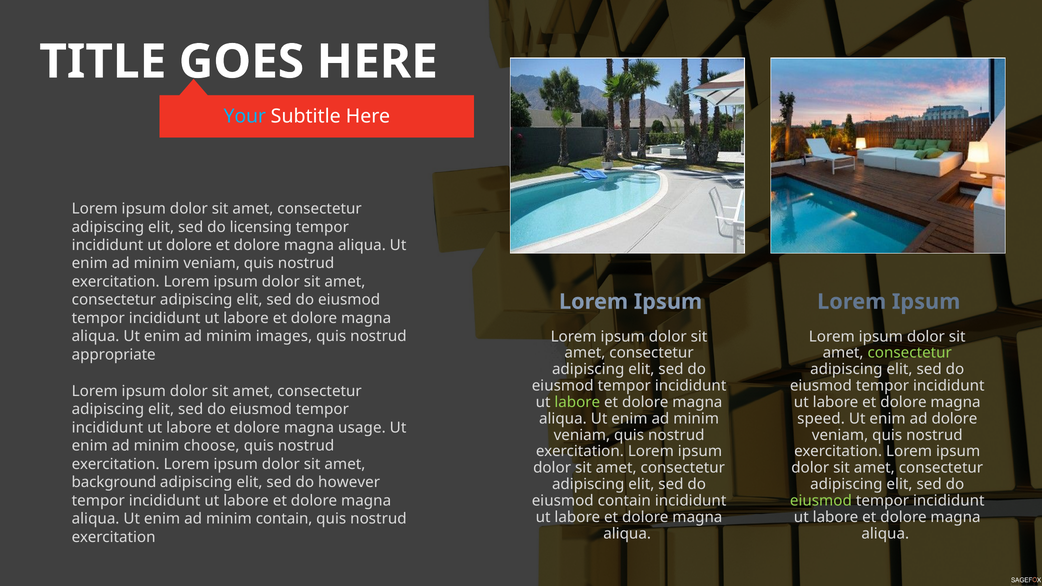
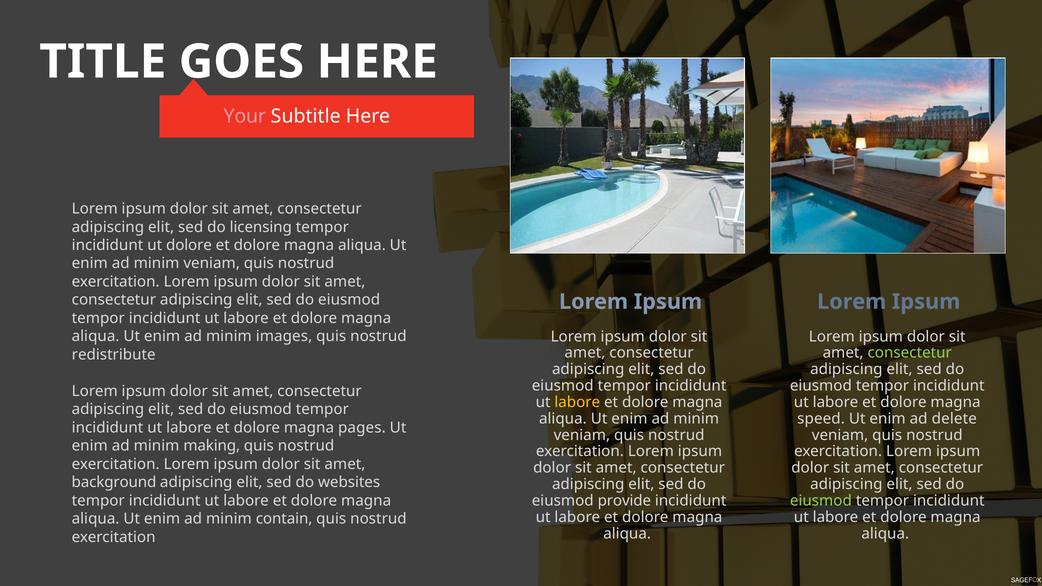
Your colour: light blue -> pink
appropriate: appropriate -> redistribute
labore at (577, 402) colour: light green -> yellow
ad dolore: dolore -> delete
usage: usage -> pages
choose: choose -> making
however: however -> websites
eiusmod contain: contain -> provide
